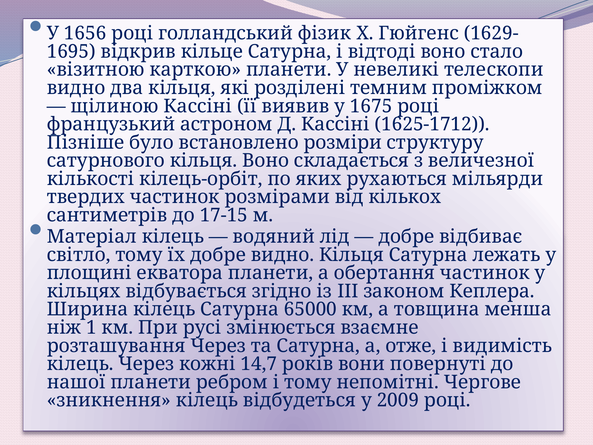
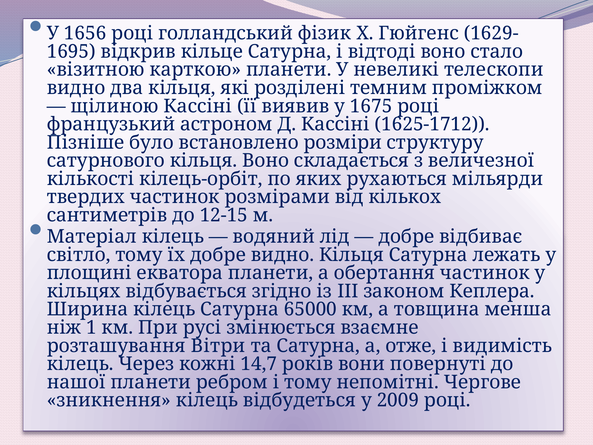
17-15: 17-15 -> 12-15
розташування Через: Через -> Вітри
